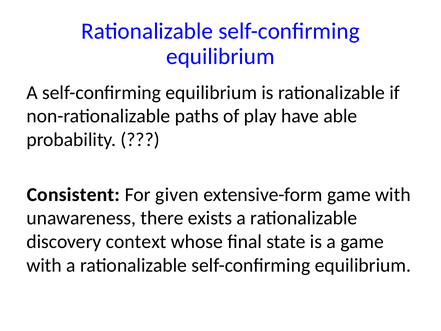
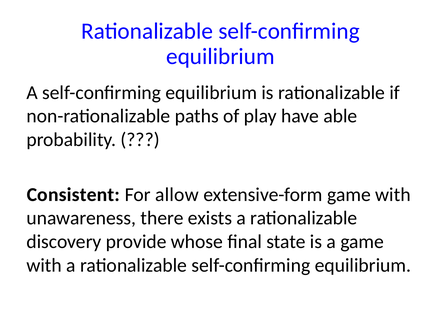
given: given -> allow
context: context -> provide
